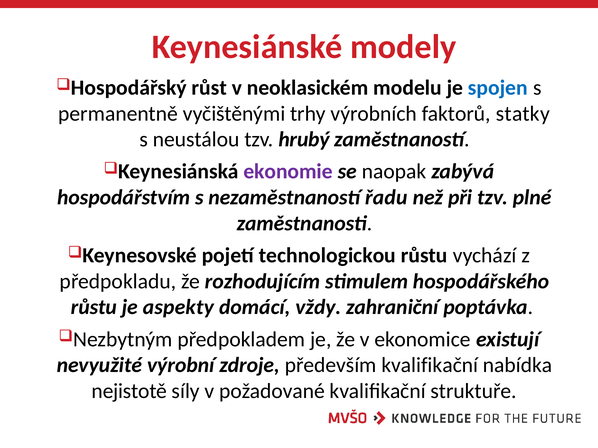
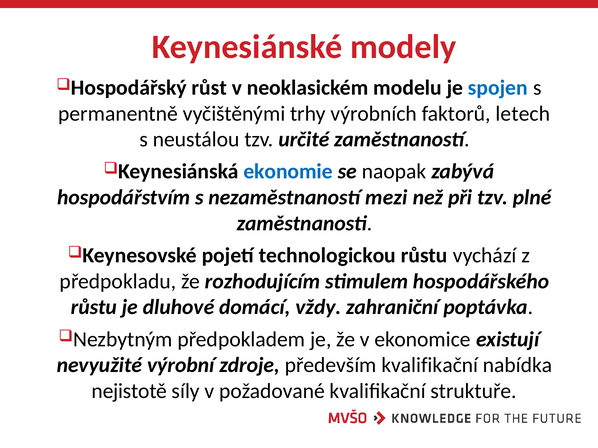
statky: statky -> letech
hrubý: hrubý -> určité
ekonomie colour: purple -> blue
řadu: řadu -> mezi
aspekty: aspekty -> dluhové
